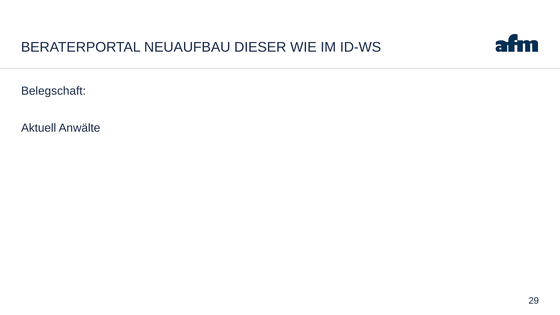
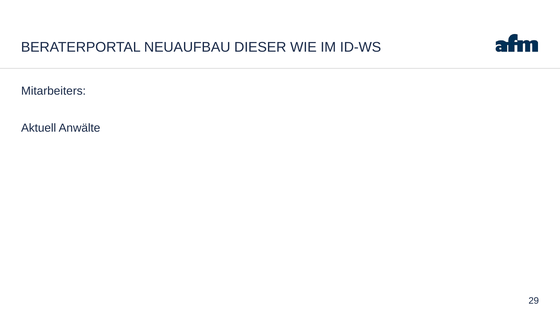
Belegschaft: Belegschaft -> Mitarbeiters
